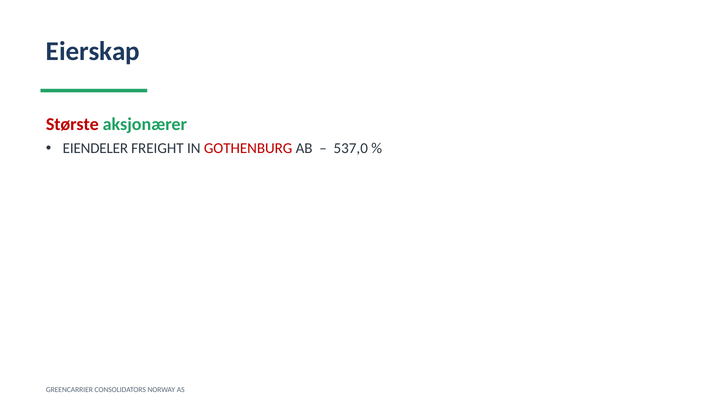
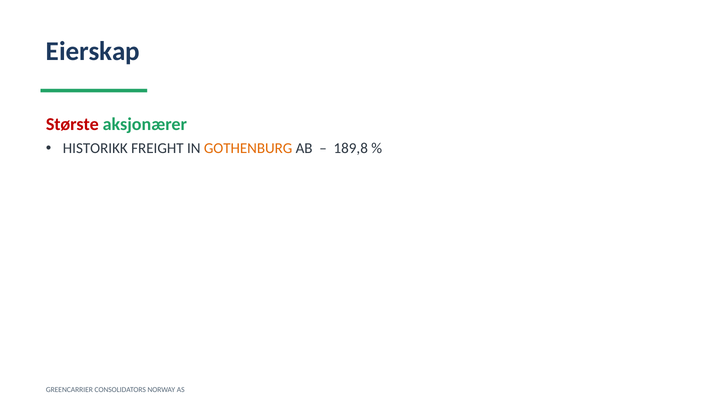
EIENDELER: EIENDELER -> HISTORIKK
GOTHENBURG colour: red -> orange
537,0: 537,0 -> 189,8
